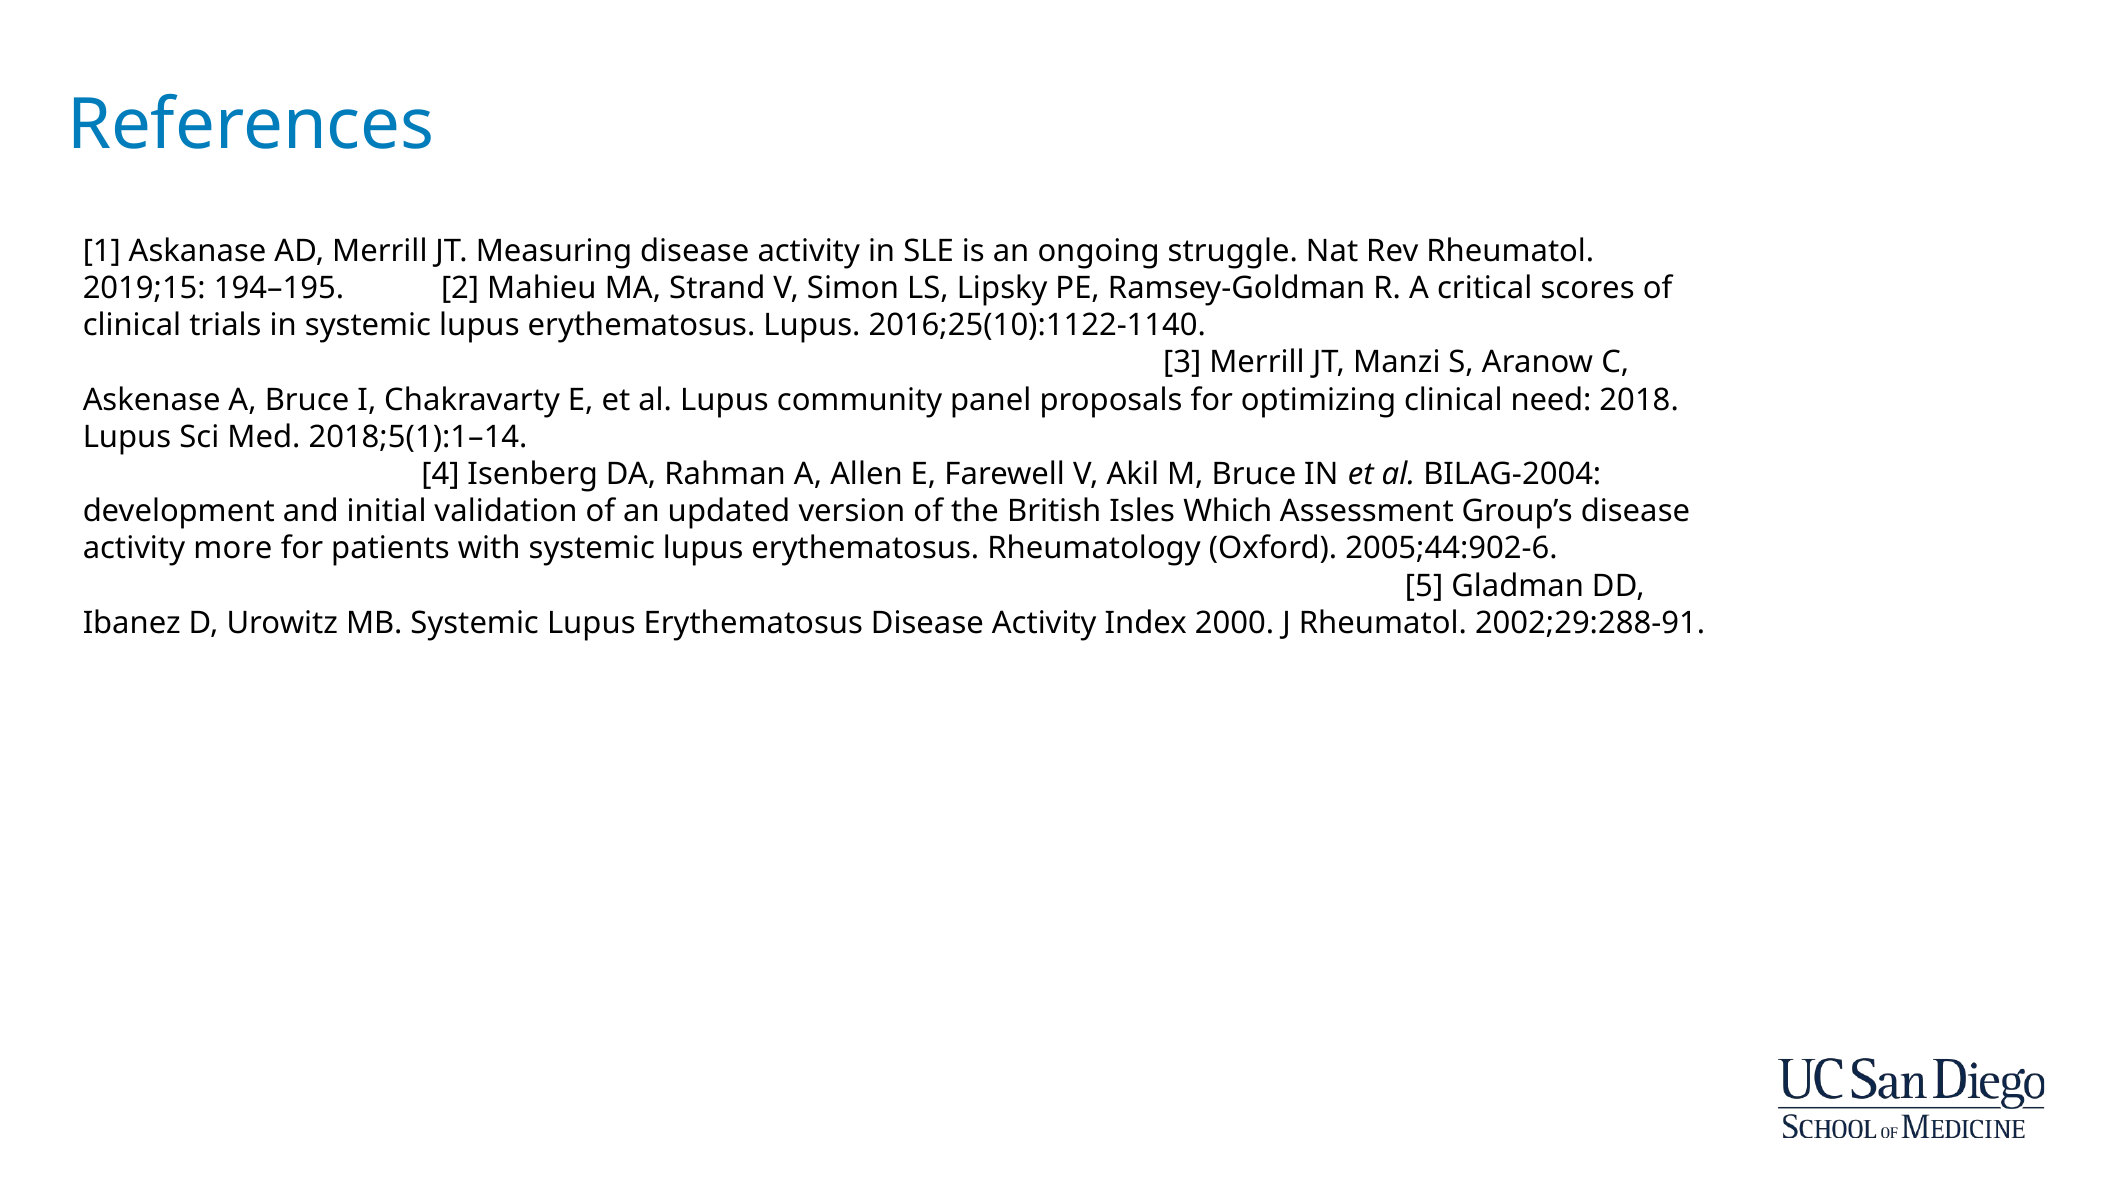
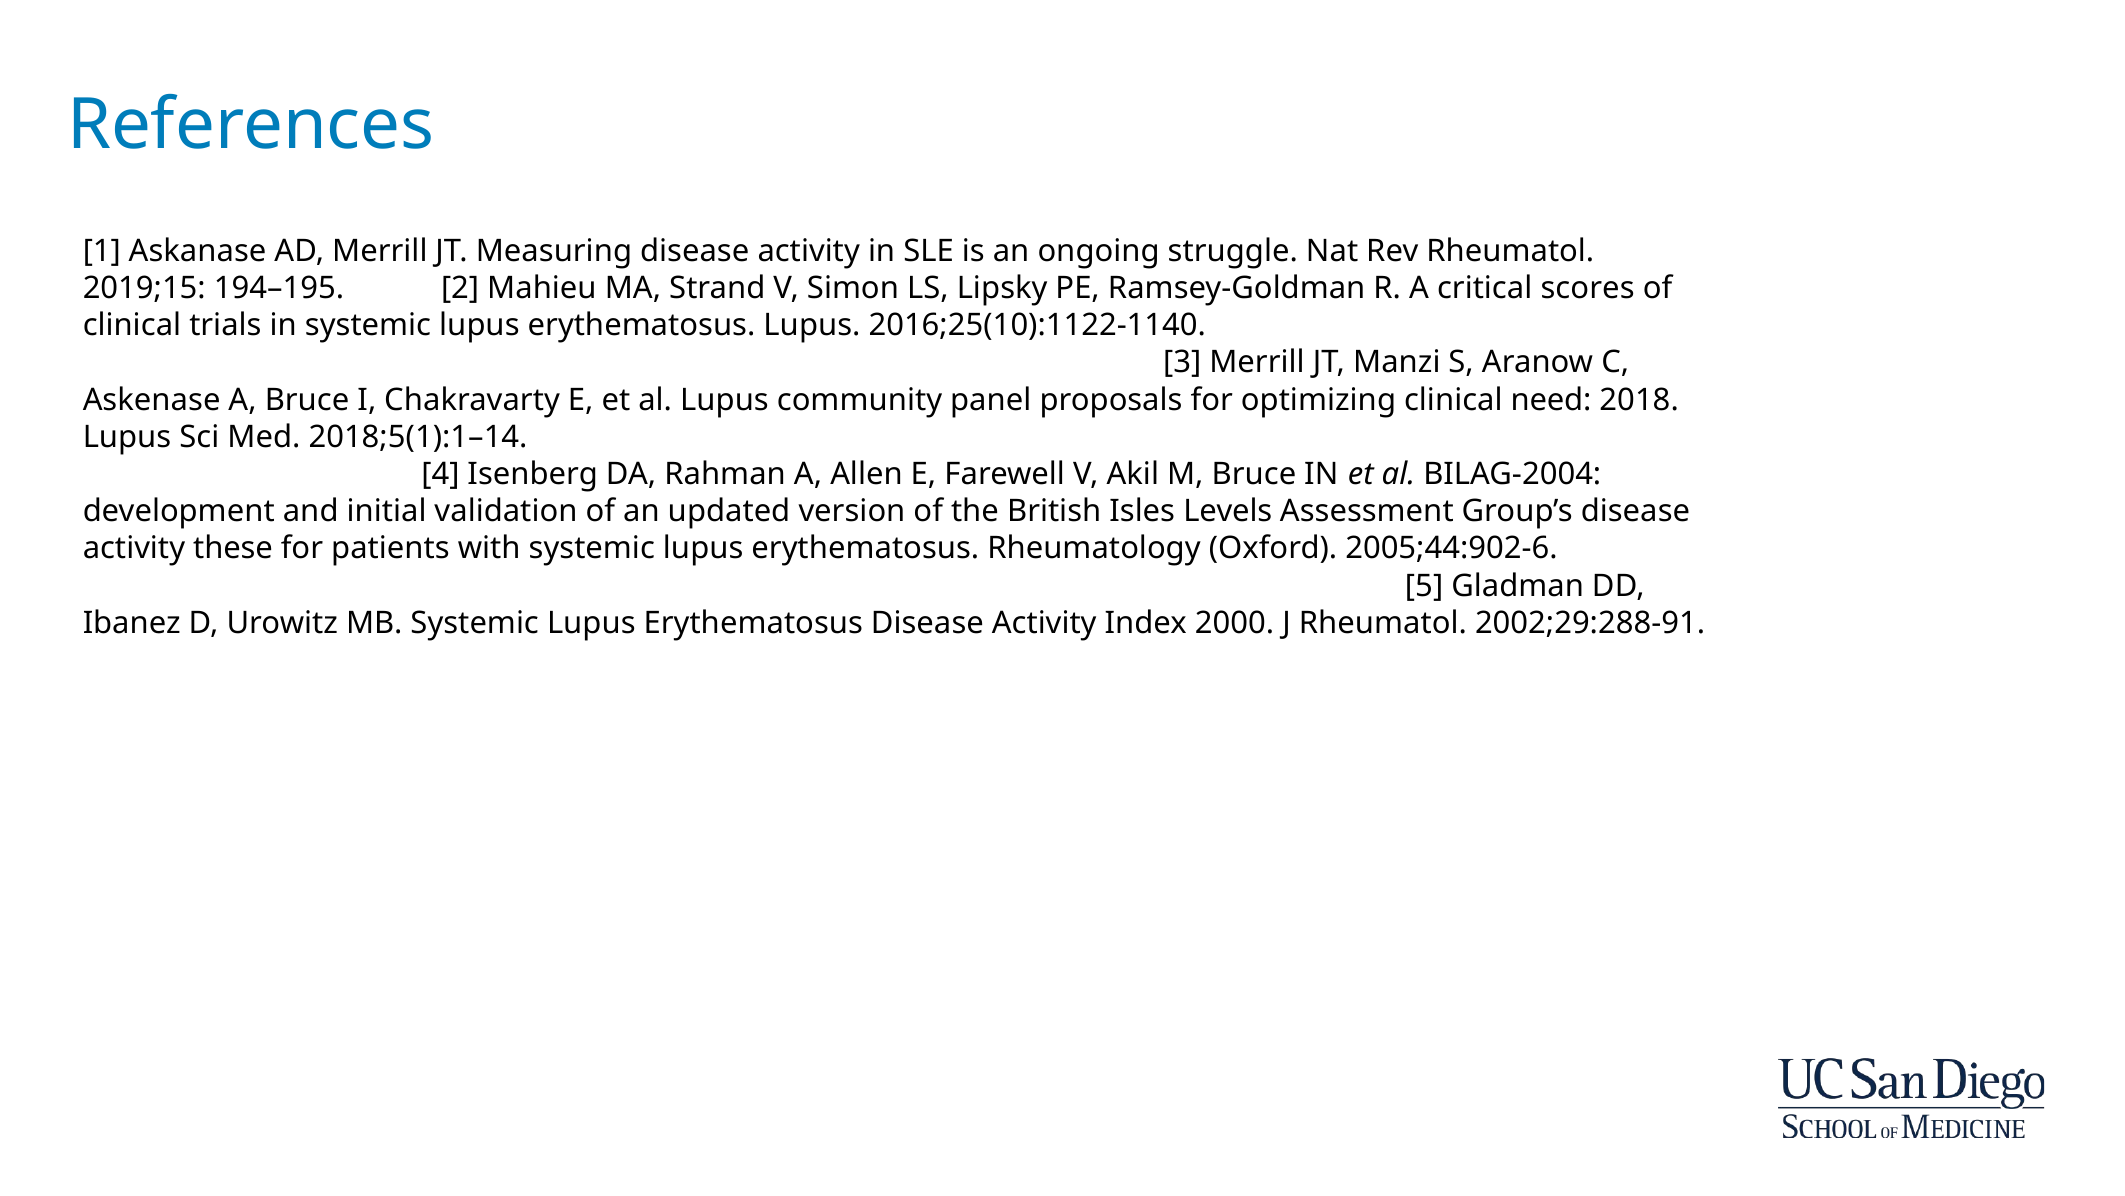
Which: Which -> Levels
more: more -> these
